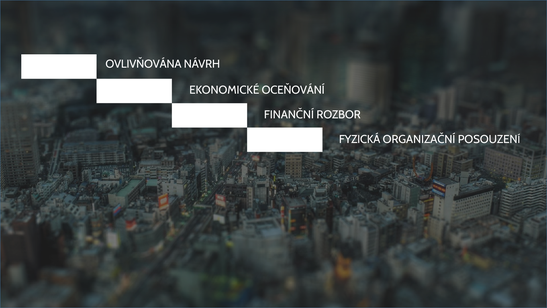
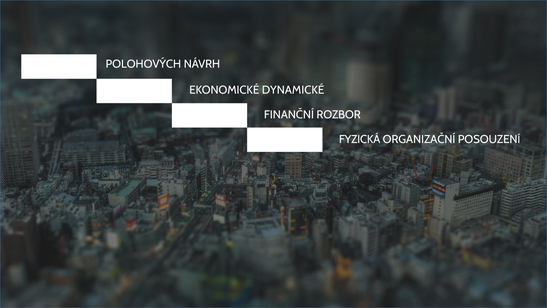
OVLIVŇOVÁNA: OVLIVŇOVÁNA -> POLOHOVÝCH
OCEŇOVÁNÍ: OCEŇOVÁNÍ -> DYNAMICKÉ
